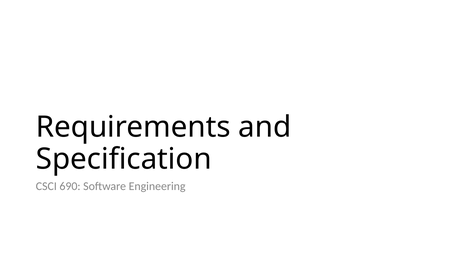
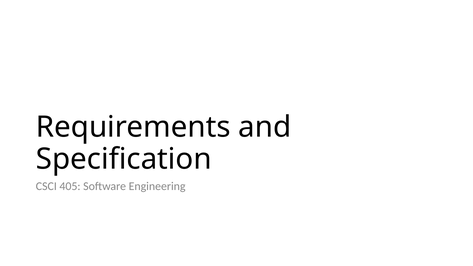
690: 690 -> 405
